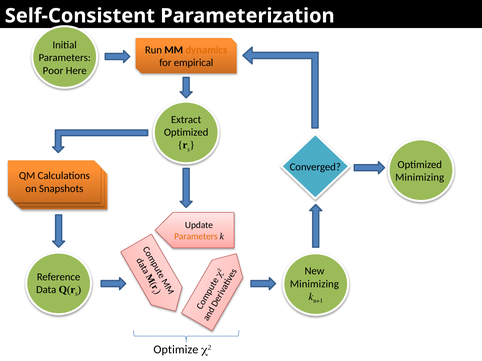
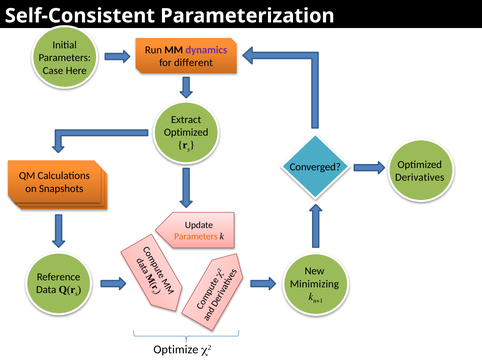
dynamics colour: orange -> purple
empirical: empirical -> different
Poor: Poor -> Case
Minimizing at (420, 178): Minimizing -> Derivatives
